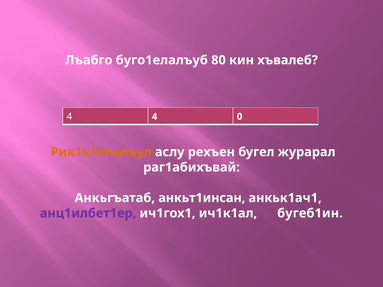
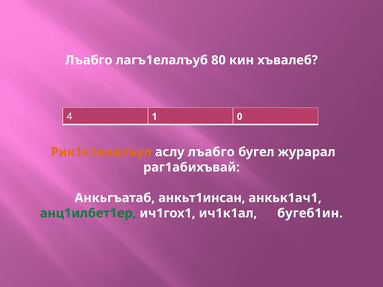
буго1елалъуб: буго1елалъуб -> лагъ1елалъуб
4 4: 4 -> 1
аслу рехъен: рехъен -> лъабго
анц1илбет1ер colour: purple -> green
